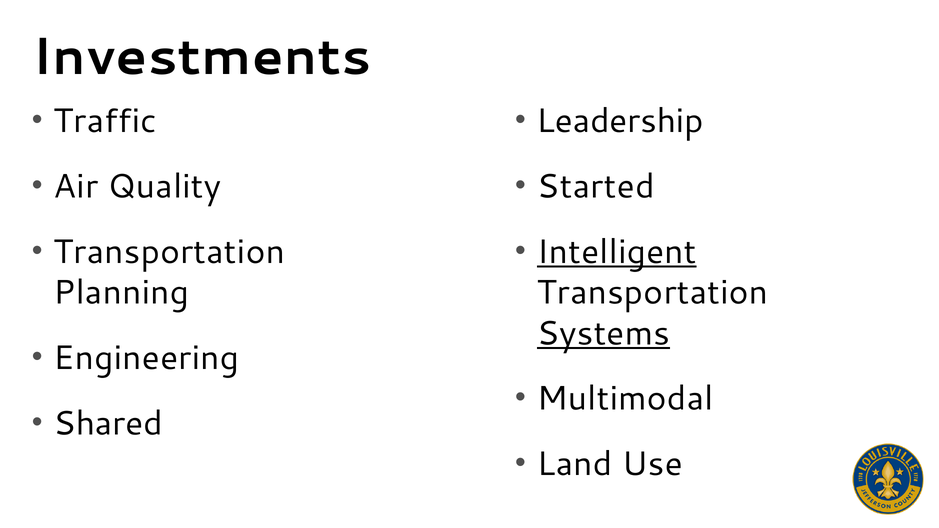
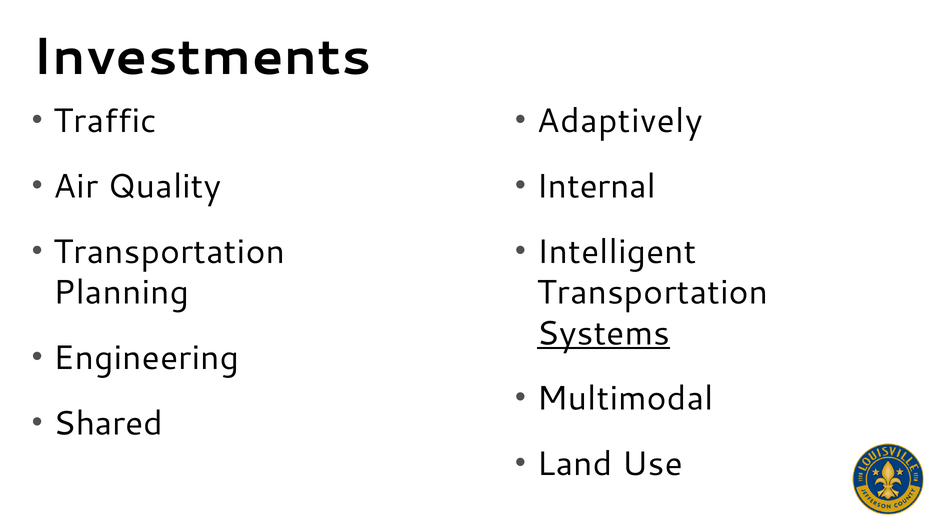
Leadership: Leadership -> Adaptively
Started: Started -> Internal
Intelligent underline: present -> none
